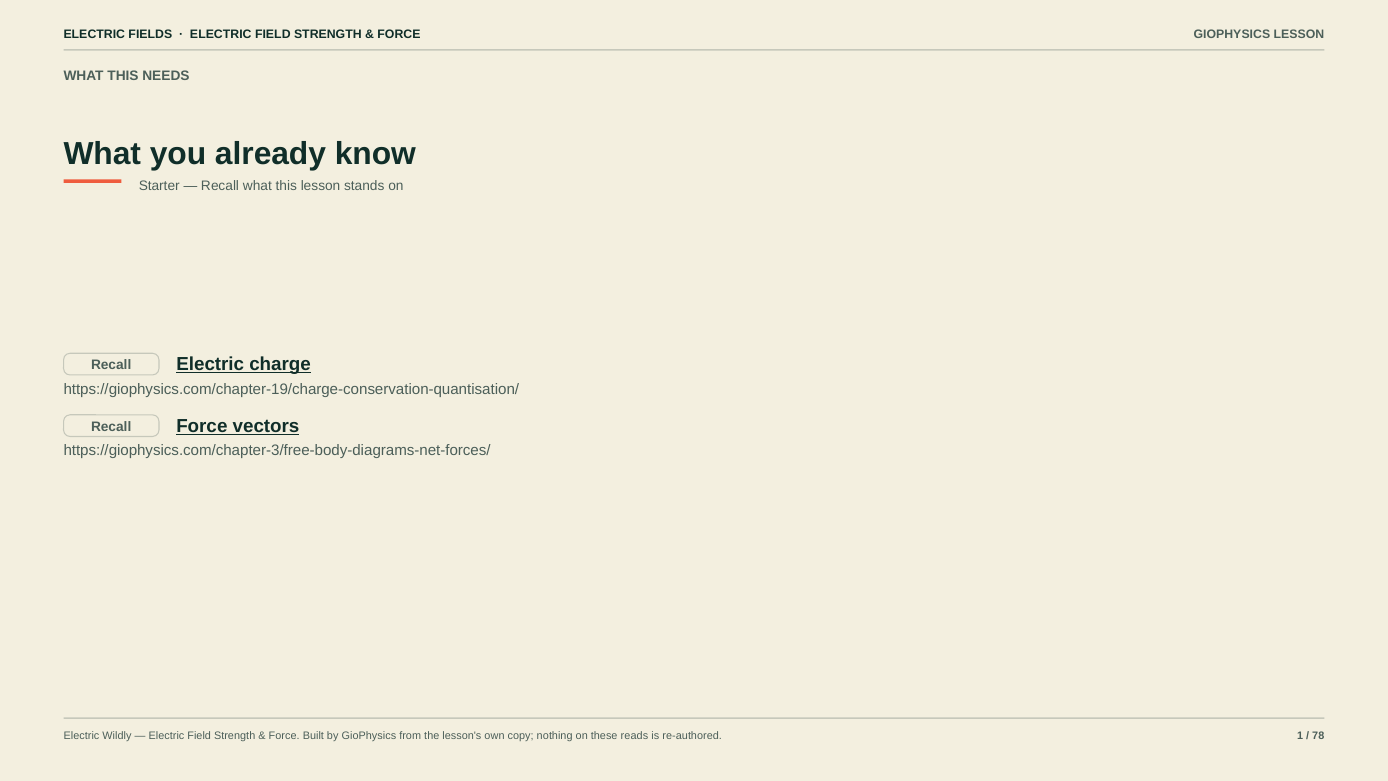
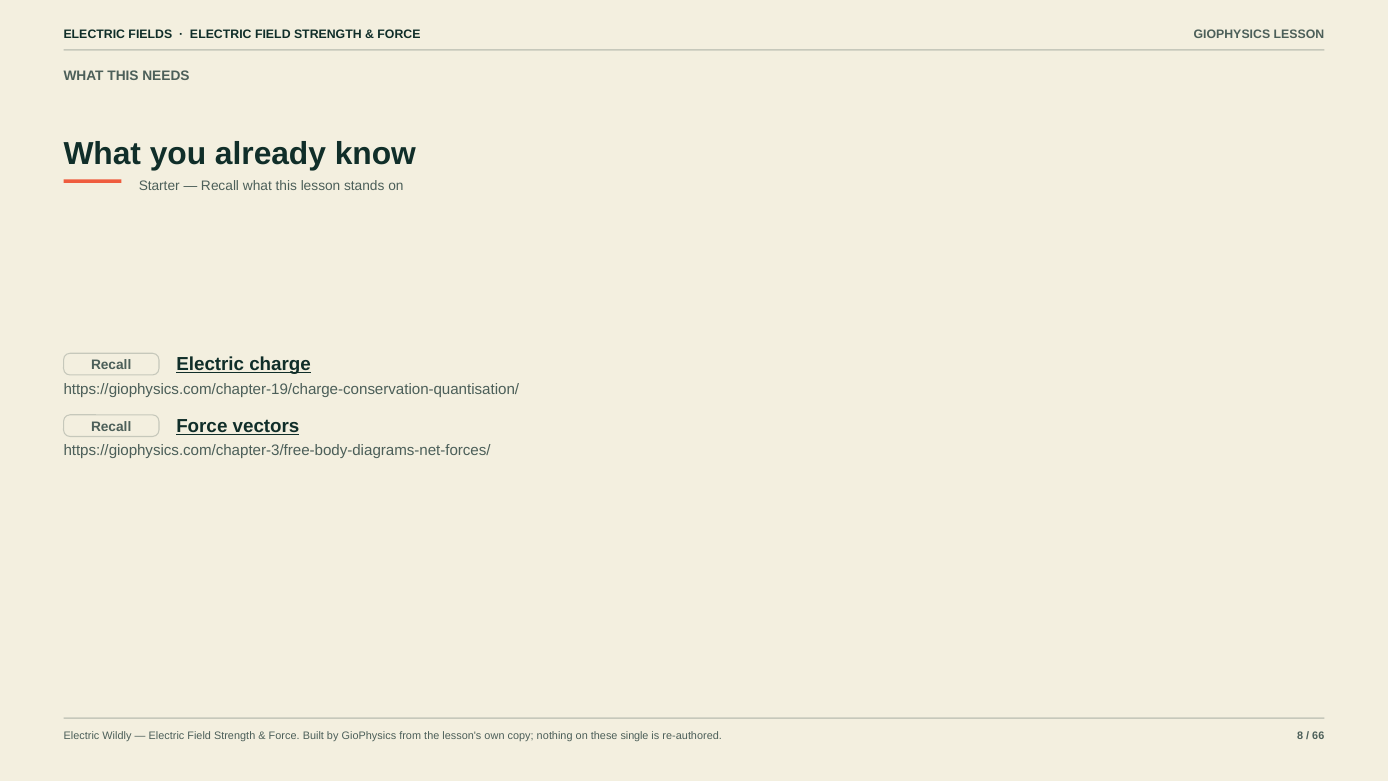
reads: reads -> single
1: 1 -> 8
78: 78 -> 66
